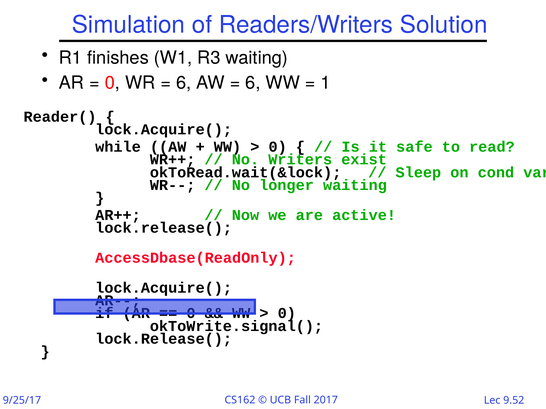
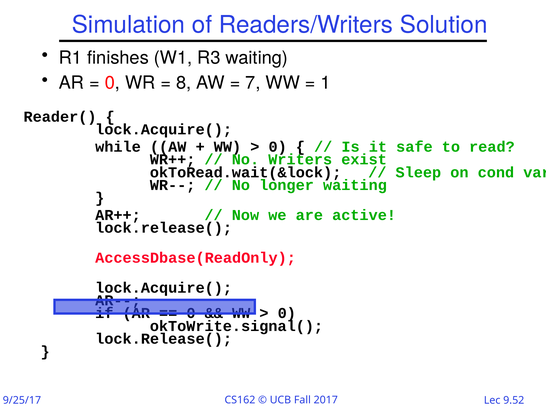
6 at (184, 83): 6 -> 8
6 at (253, 83): 6 -> 7
